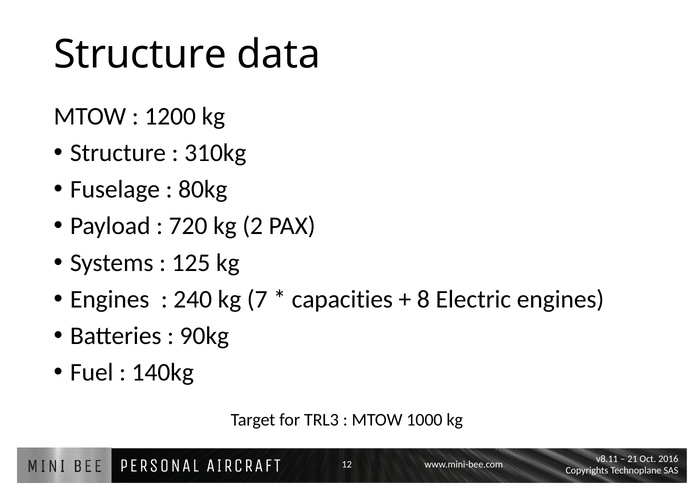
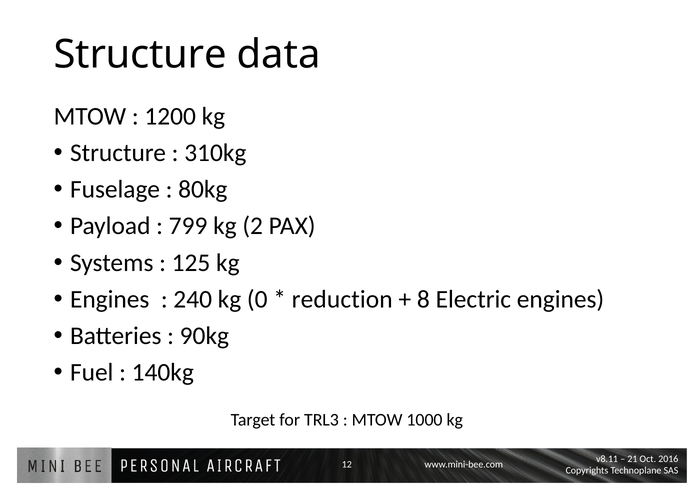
720: 720 -> 799
7: 7 -> 0
capacities: capacities -> reduction
